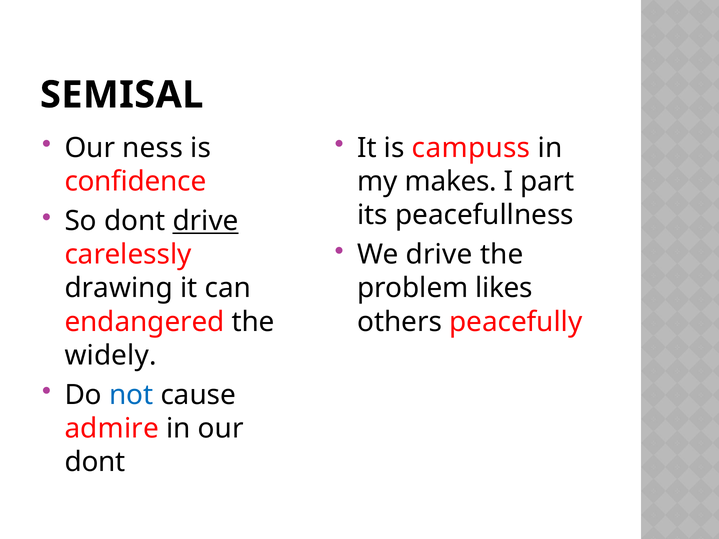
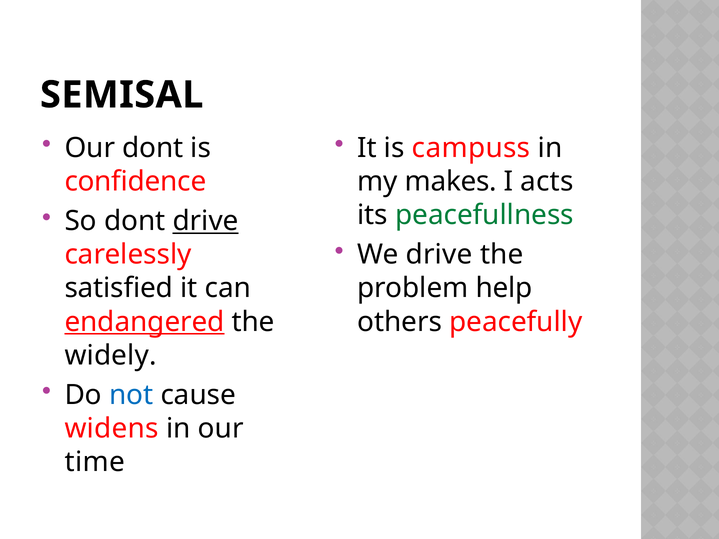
Our ness: ness -> dont
part: part -> acts
peacefullness colour: black -> green
drawing: drawing -> satisfied
likes: likes -> help
endangered underline: none -> present
admire: admire -> widens
dont at (95, 462): dont -> time
